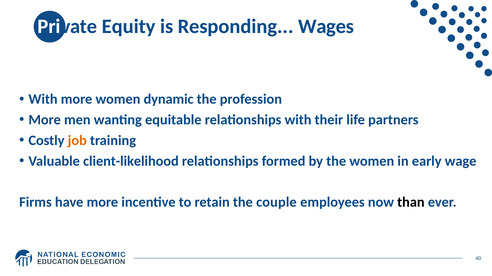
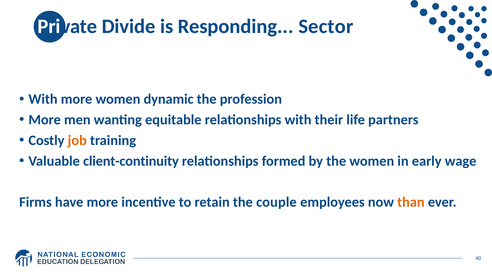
Equity: Equity -> Divide
Wages: Wages -> Sector
client-likelihood: client-likelihood -> client-continuity
than colour: black -> orange
